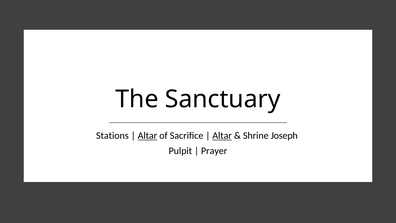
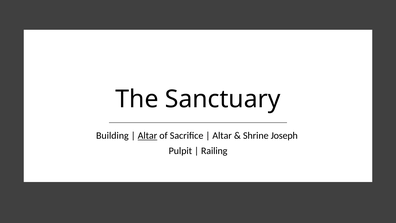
Stations: Stations -> Building
Altar at (222, 136) underline: present -> none
Prayer: Prayer -> Railing
